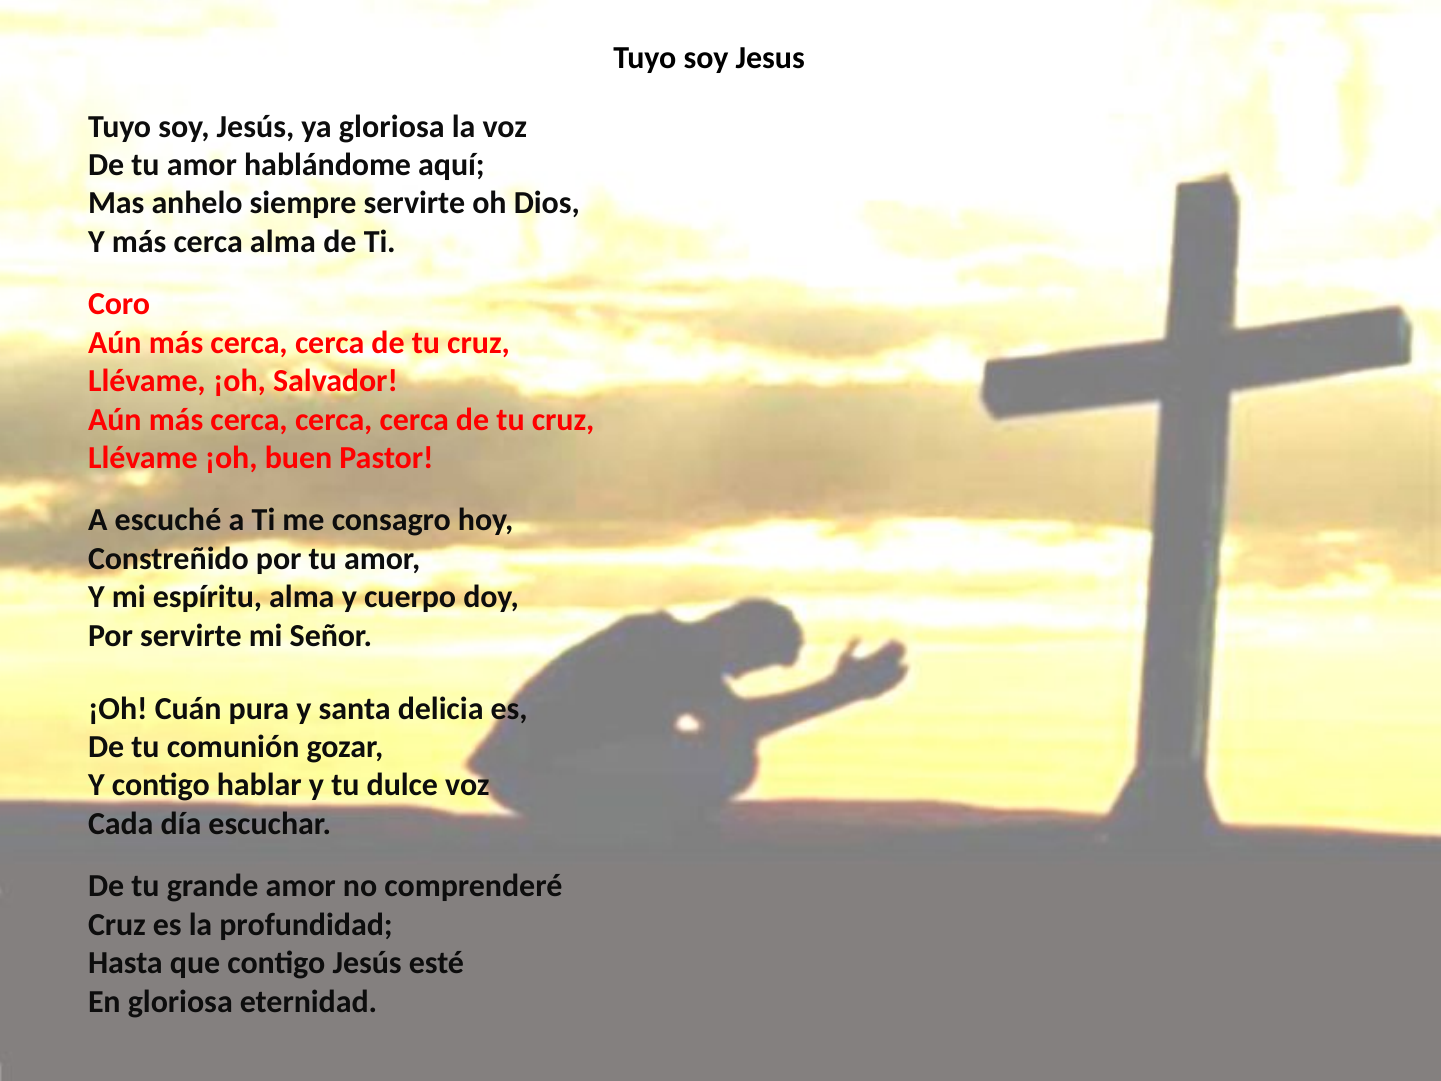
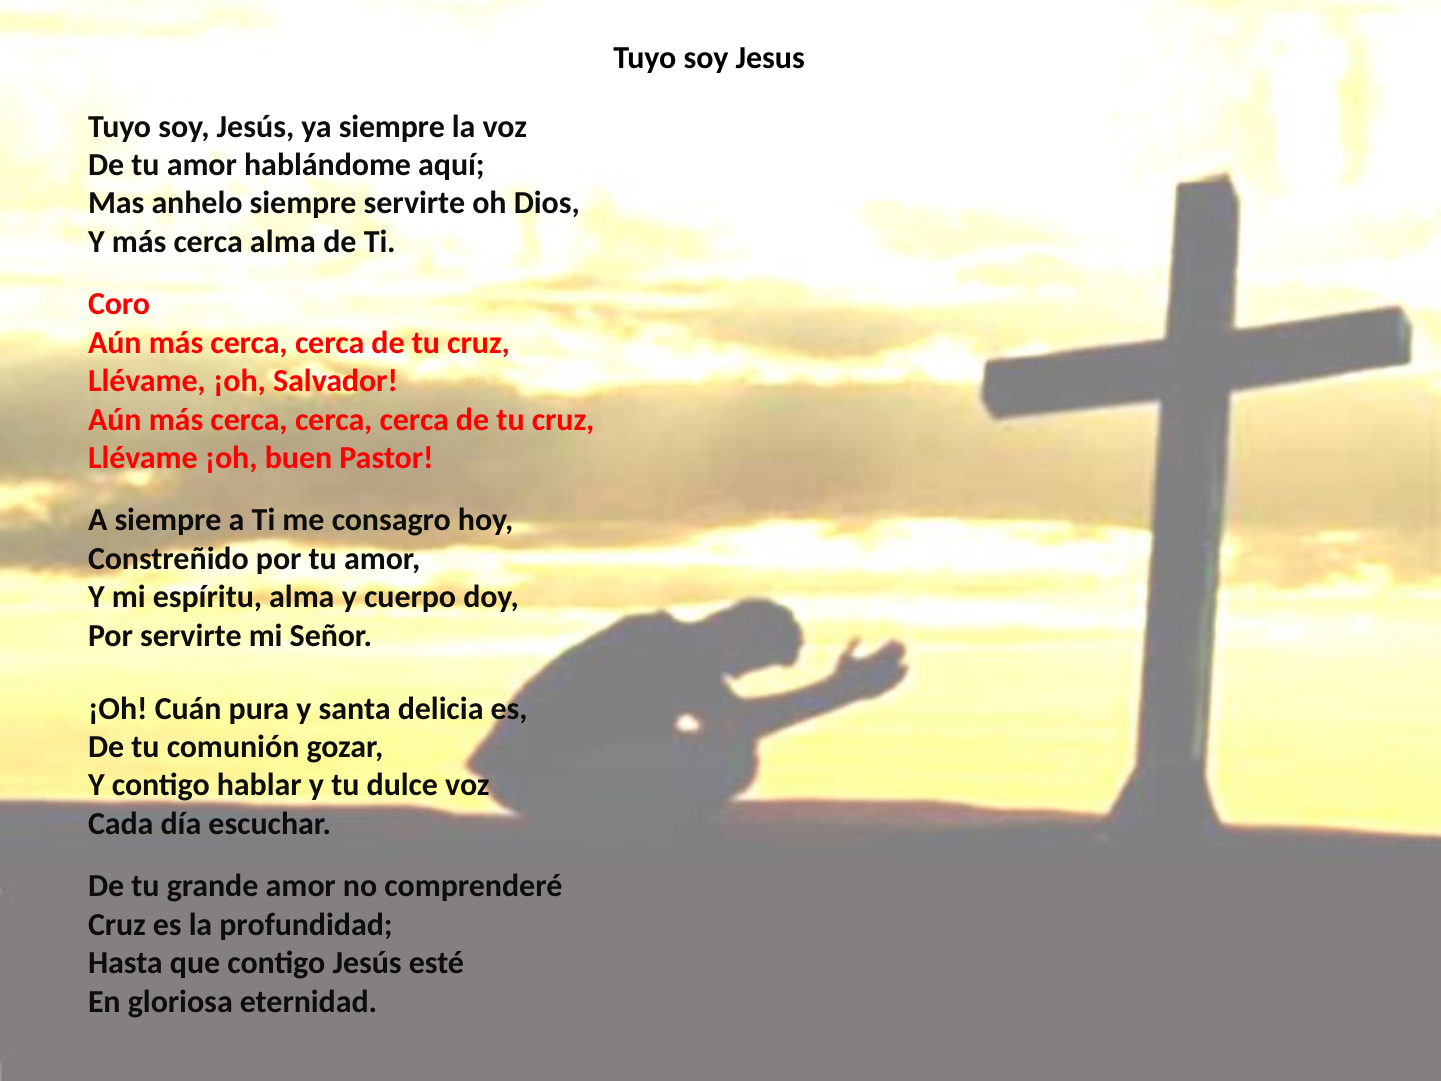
ya gloriosa: gloriosa -> siempre
A escuché: escuché -> siempre
